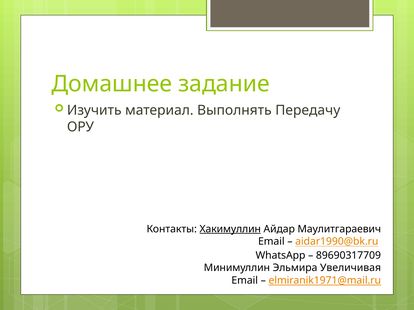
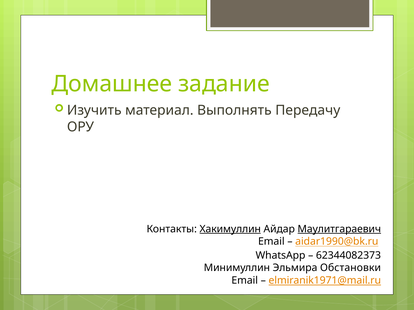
Маулитгараевич underline: none -> present
89690317709: 89690317709 -> 62344082373
Увеличивая: Увеличивая -> Обстановки
